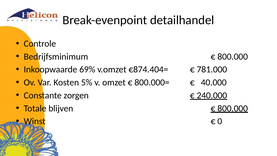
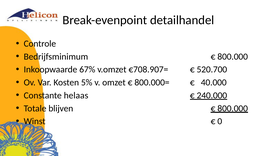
69%: 69% -> 67%
€874.404=: €874.404= -> €708.907=
781.000: 781.000 -> 520.700
zorgen: zorgen -> helaas
